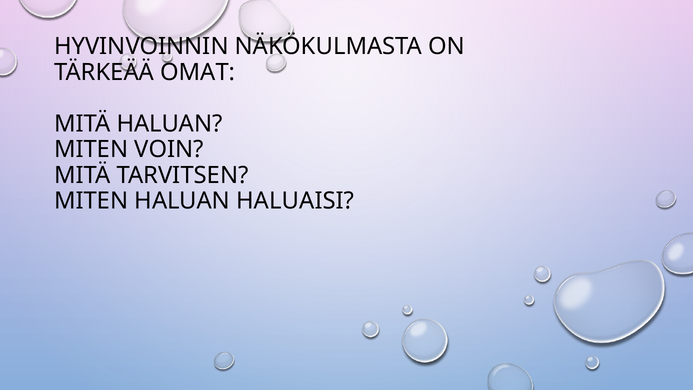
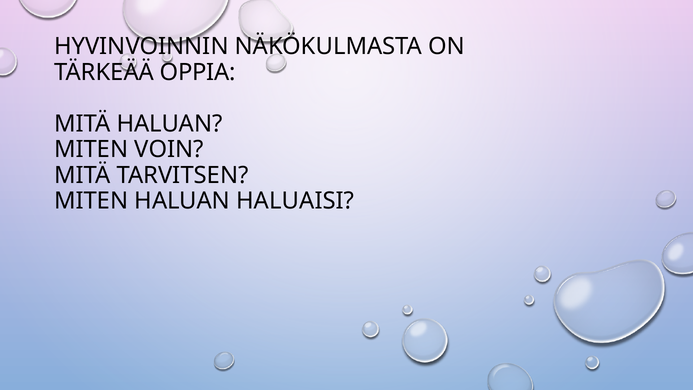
OMAT: OMAT -> OPPIA
